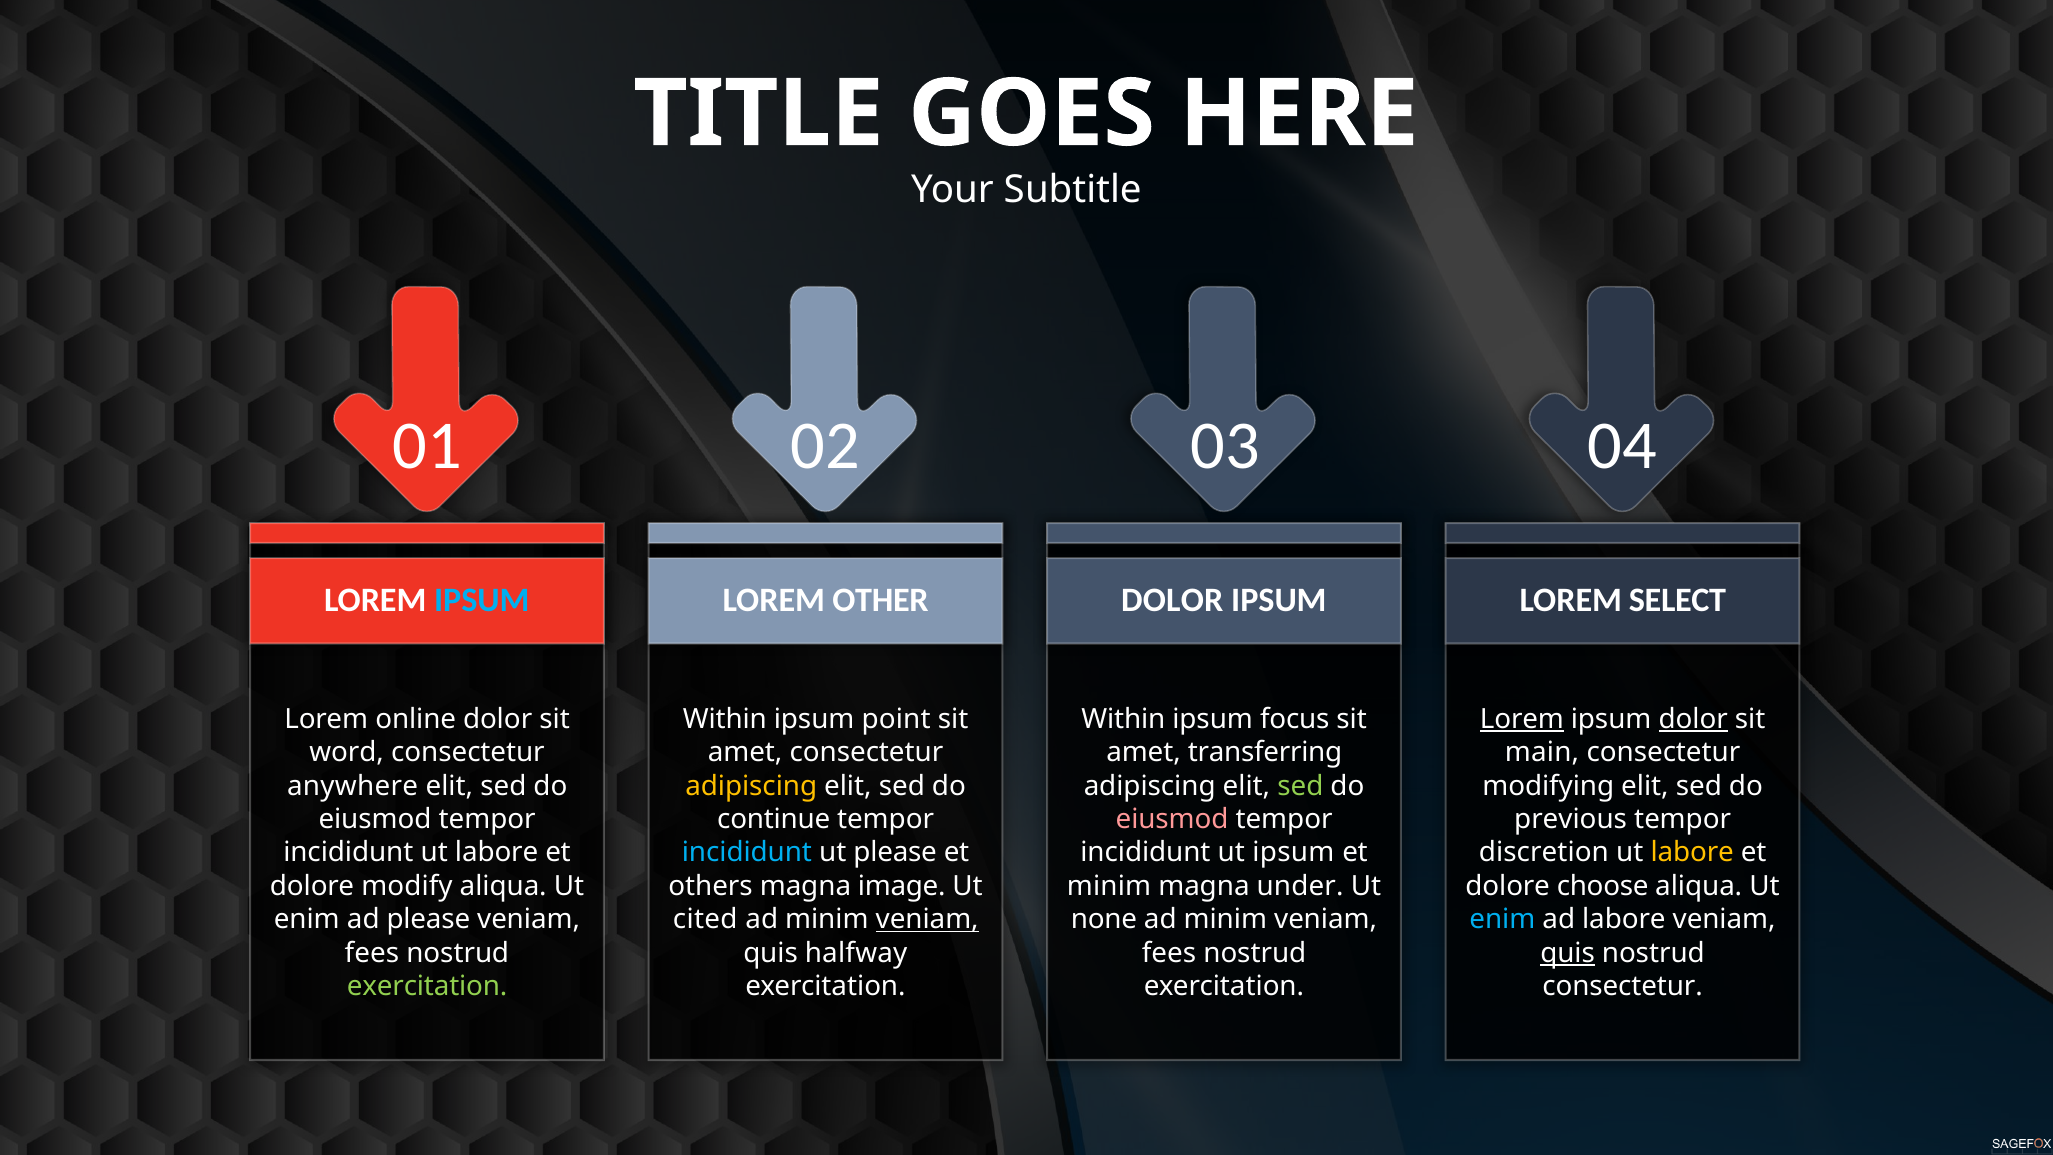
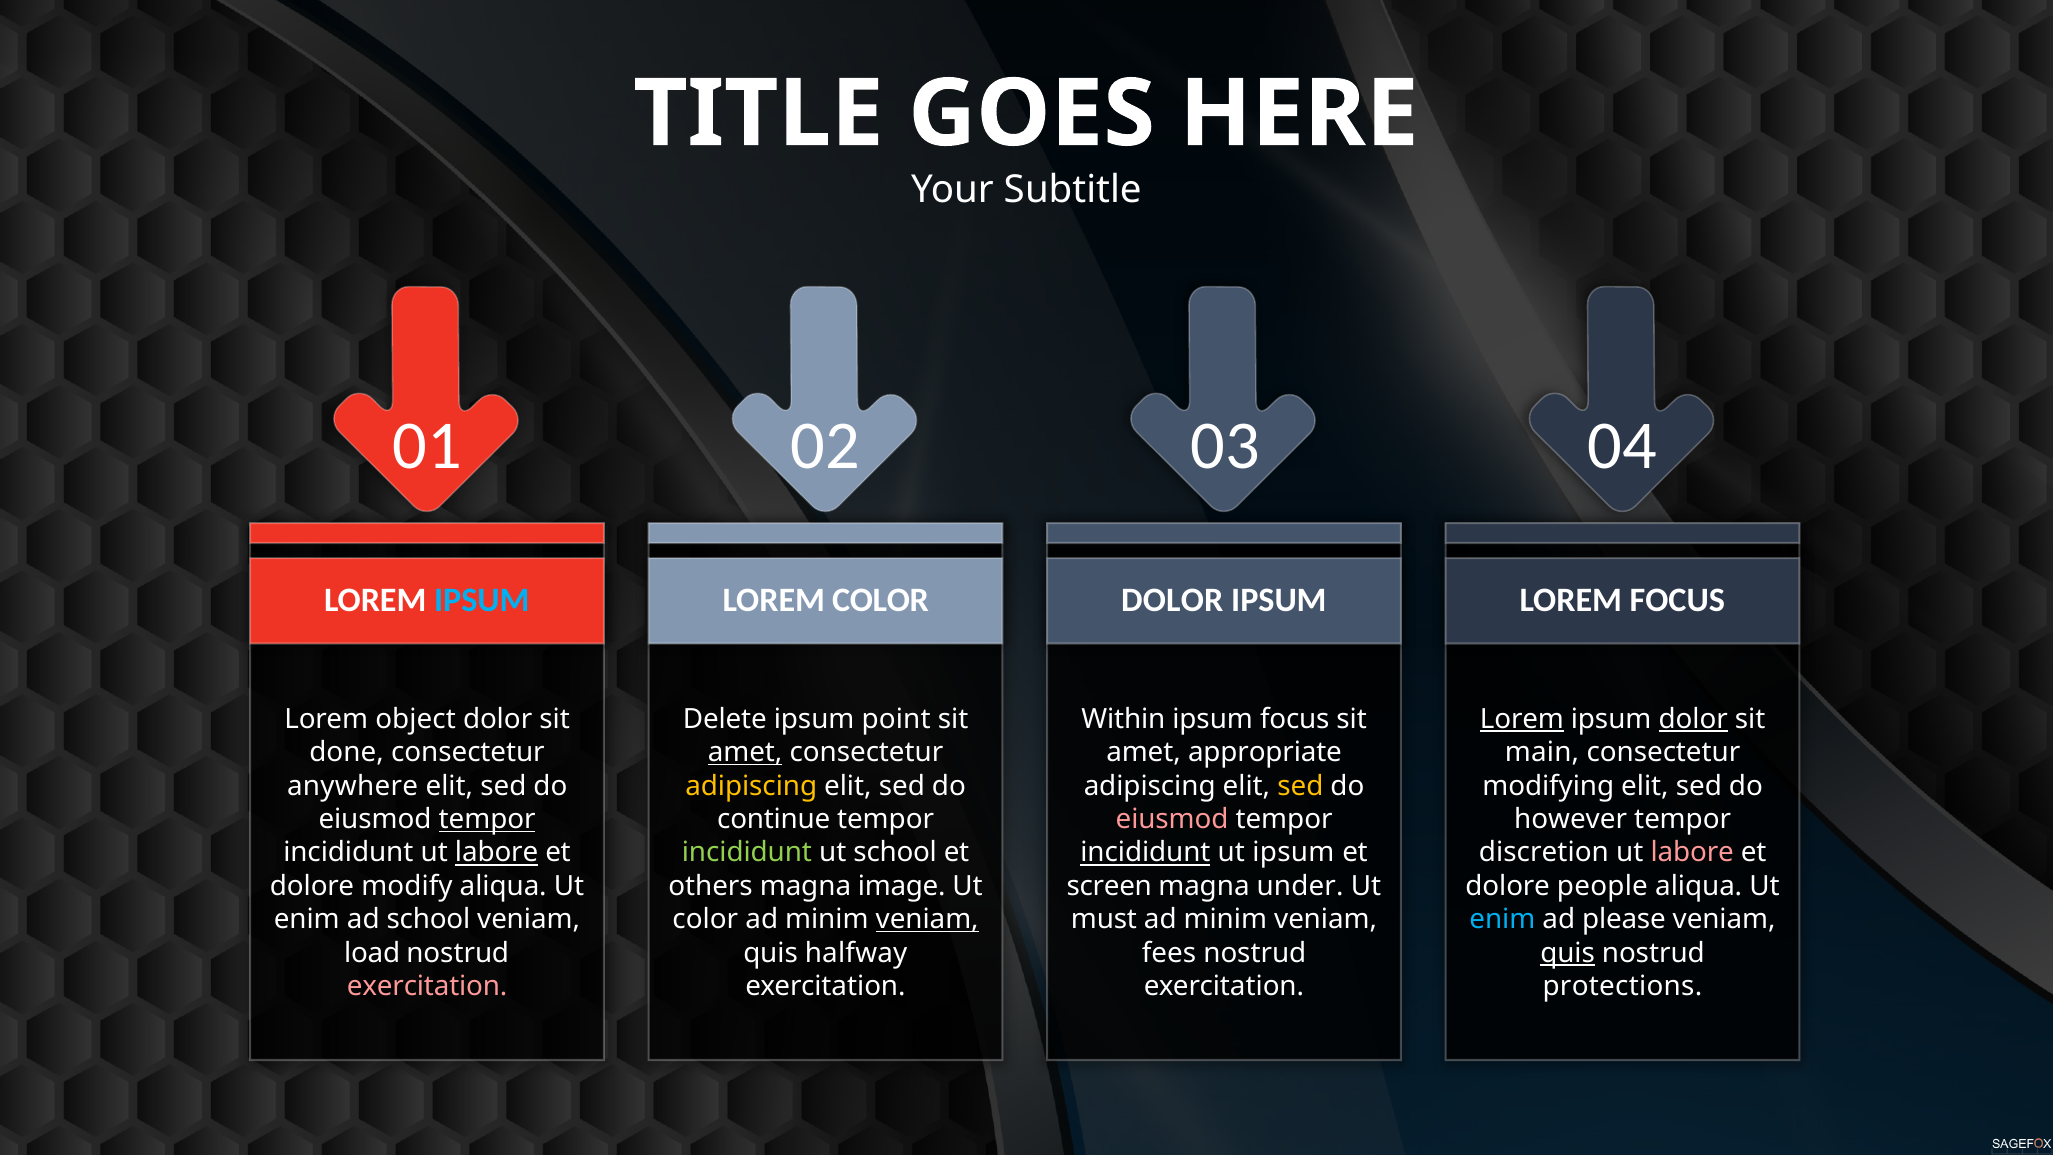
LOREM OTHER: OTHER -> COLOR
LOREM SELECT: SELECT -> FOCUS
online: online -> object
Within at (725, 719): Within -> Delete
word: word -> done
amet at (745, 752) underline: none -> present
transferring: transferring -> appropriate
sed at (1300, 786) colour: light green -> yellow
tempor at (487, 819) underline: none -> present
previous: previous -> however
labore at (497, 853) underline: none -> present
incididunt at (747, 853) colour: light blue -> light green
ut please: please -> school
incididunt at (1145, 853) underline: none -> present
labore at (1692, 853) colour: yellow -> pink
minim at (1109, 886): minim -> screen
choose: choose -> people
ad please: please -> school
cited at (705, 919): cited -> color
none: none -> must
ad labore: labore -> please
fees at (372, 953): fees -> load
exercitation at (427, 986) colour: light green -> pink
consectetur at (1623, 986): consectetur -> protections
